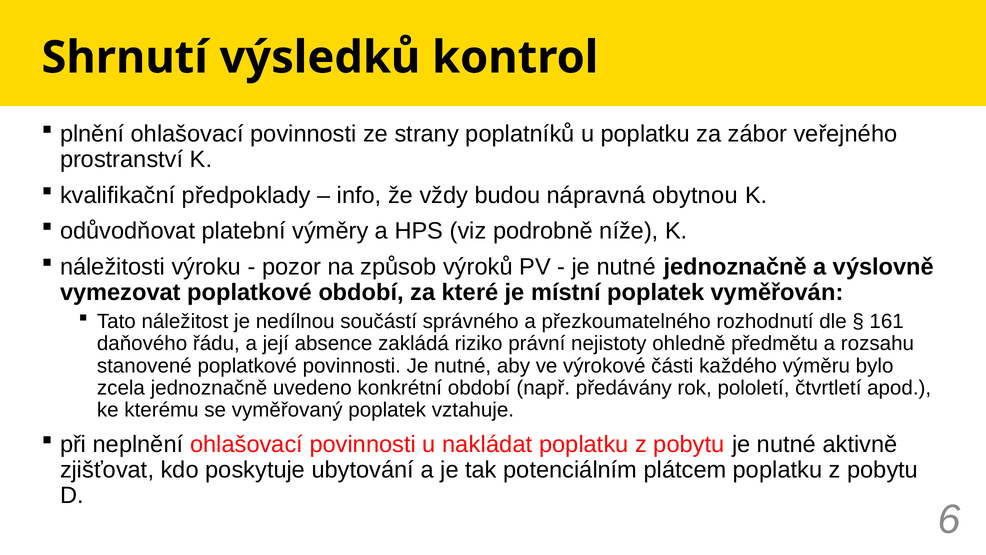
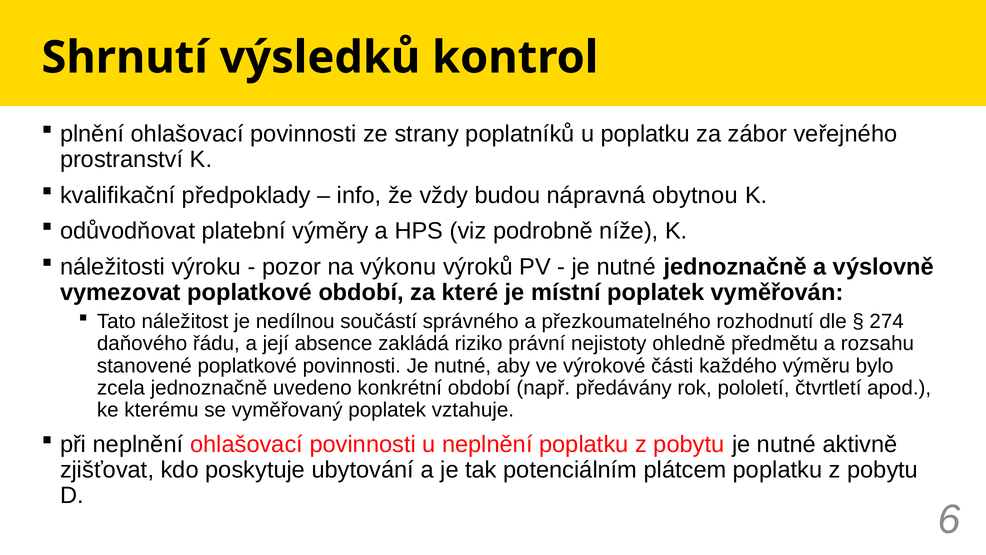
způsob: způsob -> výkonu
161: 161 -> 274
u nakládat: nakládat -> neplnění
